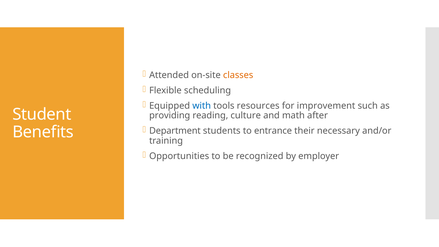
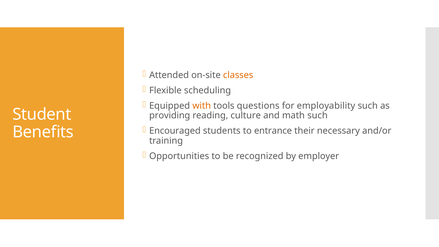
with colour: blue -> orange
resources: resources -> questions
improvement: improvement -> employability
math after: after -> such
Department: Department -> Encouraged
